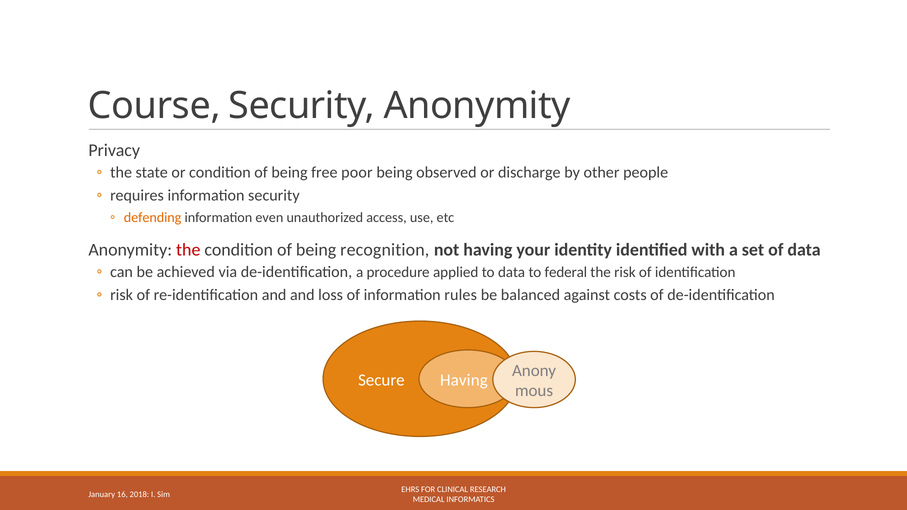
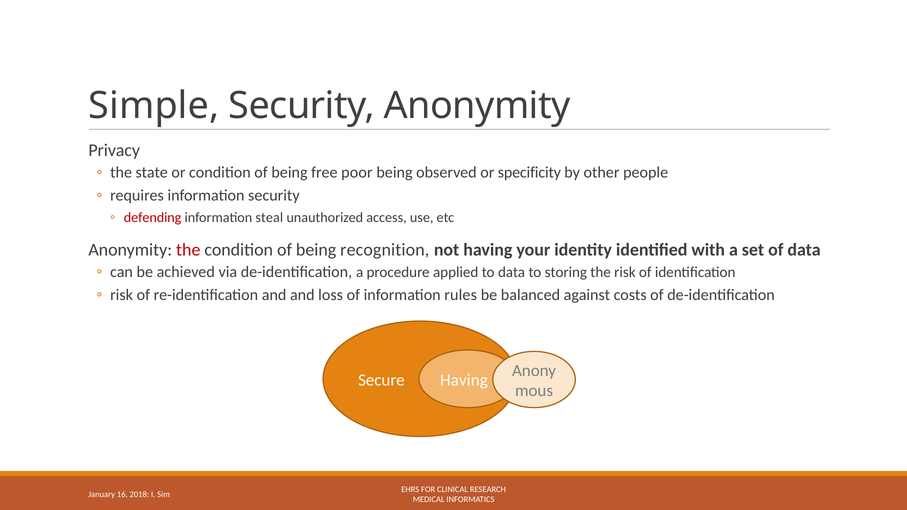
Course: Course -> Simple
discharge: discharge -> specificity
defending colour: orange -> red
even: even -> steal
federal: federal -> storing
